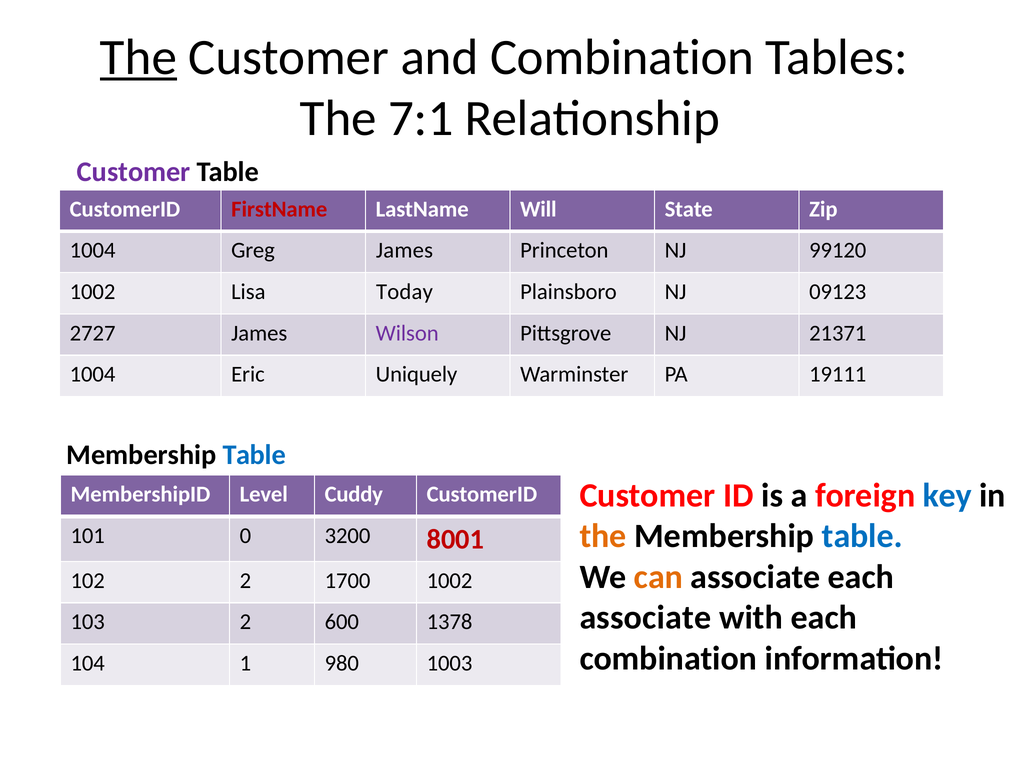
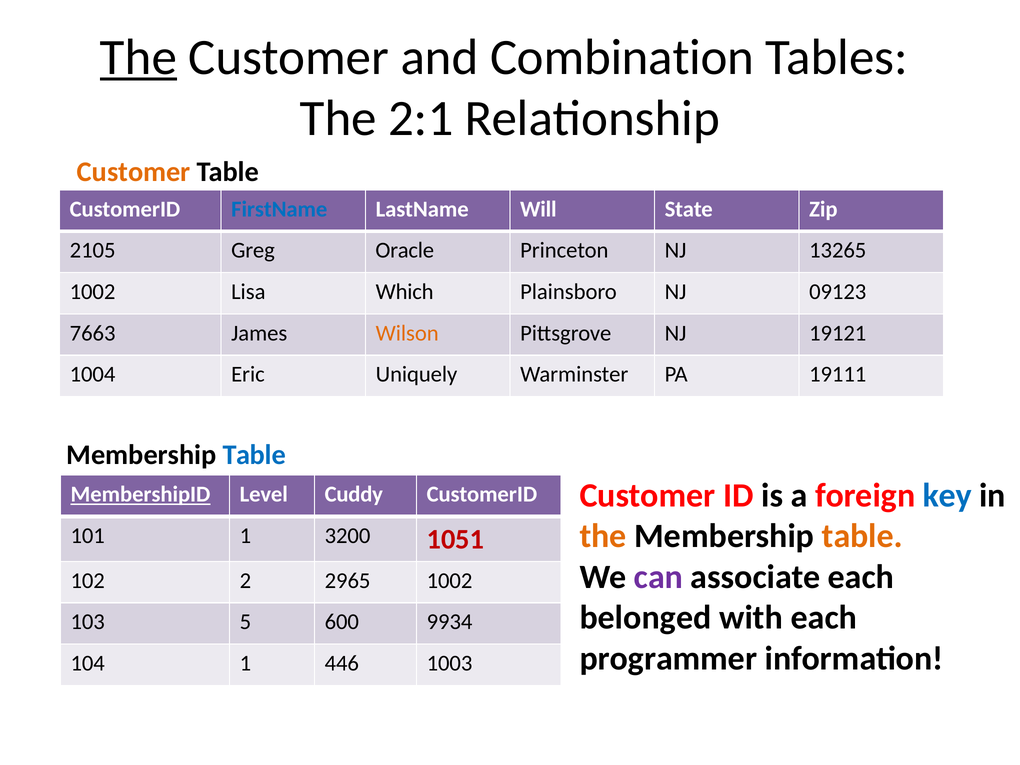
7:1: 7:1 -> 2:1
Customer at (134, 172) colour: purple -> orange
FirstName colour: red -> blue
1004 at (93, 250): 1004 -> 2105
Greg James: James -> Oracle
99120: 99120 -> 13265
Today: Today -> Which
2727: 2727 -> 7663
Wilson colour: purple -> orange
21371: 21371 -> 19121
MembershipID underline: none -> present
table at (862, 536) colour: blue -> orange
101 0: 0 -> 1
8001: 8001 -> 1051
can colour: orange -> purple
1700: 1700 -> 2965
associate at (645, 618): associate -> belonged
103 2: 2 -> 5
1378: 1378 -> 9934
combination at (668, 658): combination -> programmer
980: 980 -> 446
